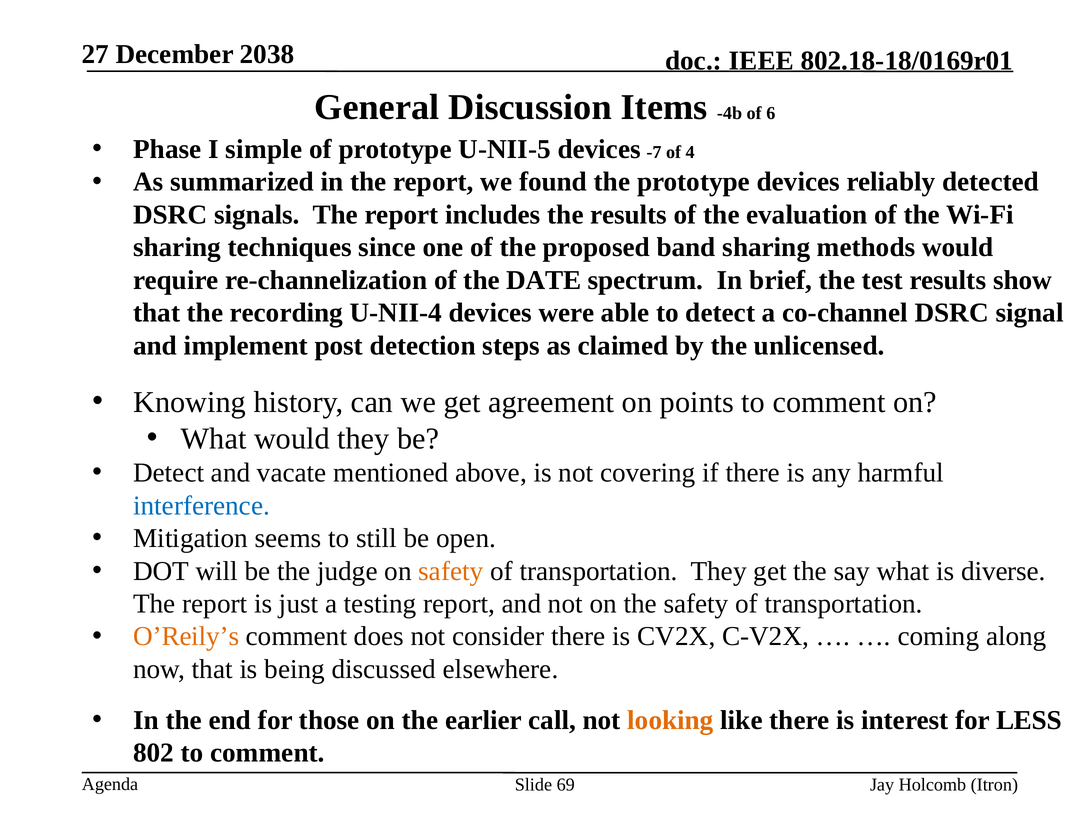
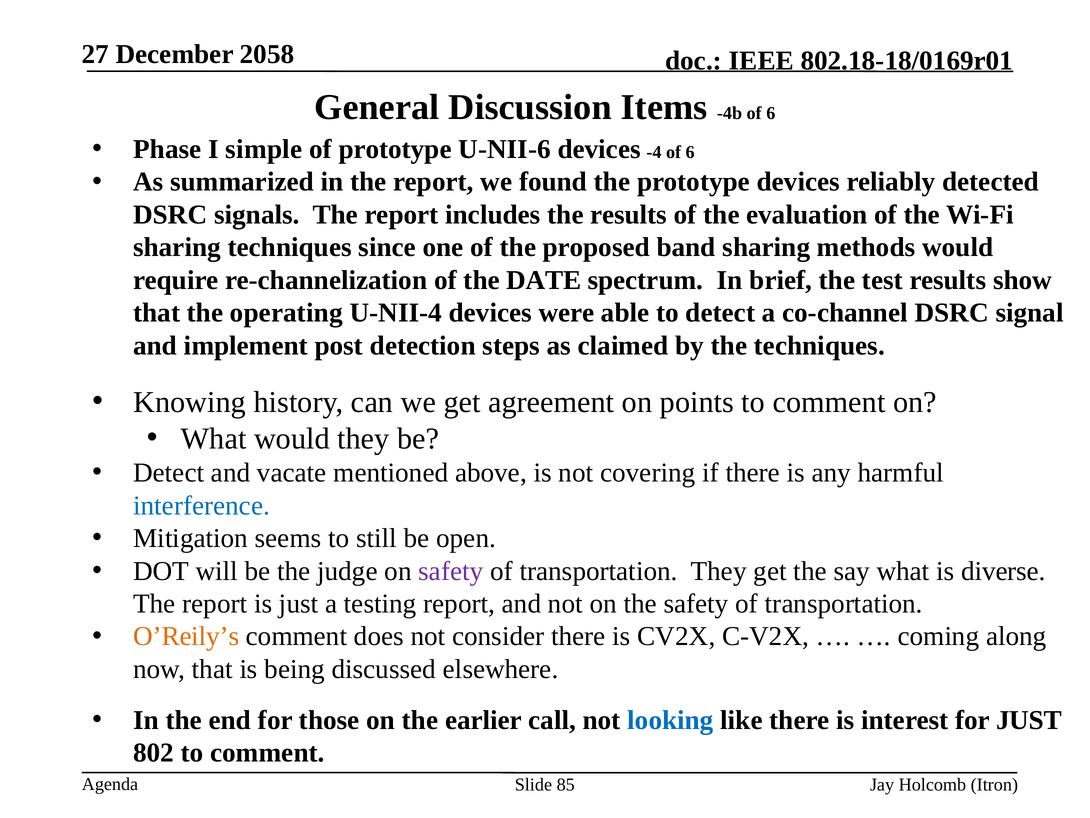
2038: 2038 -> 2058
U-NII-5: U-NII-5 -> U-NII-6
-7: -7 -> -4
4 at (690, 152): 4 -> 6
recording: recording -> operating
the unlicensed: unlicensed -> techniques
safety at (451, 571) colour: orange -> purple
looking colour: orange -> blue
for LESS: LESS -> JUST
69: 69 -> 85
